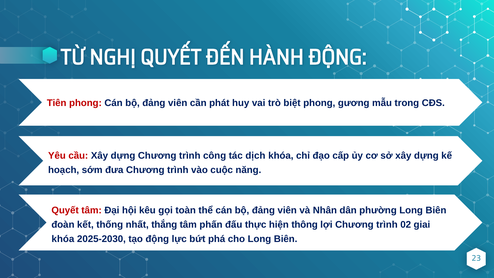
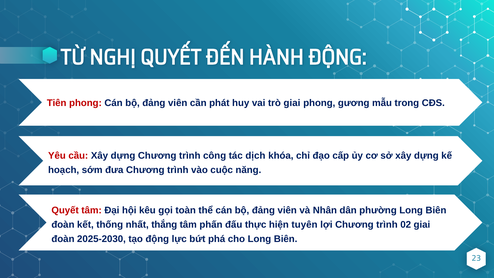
trò biệt: biệt -> giai
thông: thông -> tuyên
khóa at (63, 239): khóa -> đoàn
